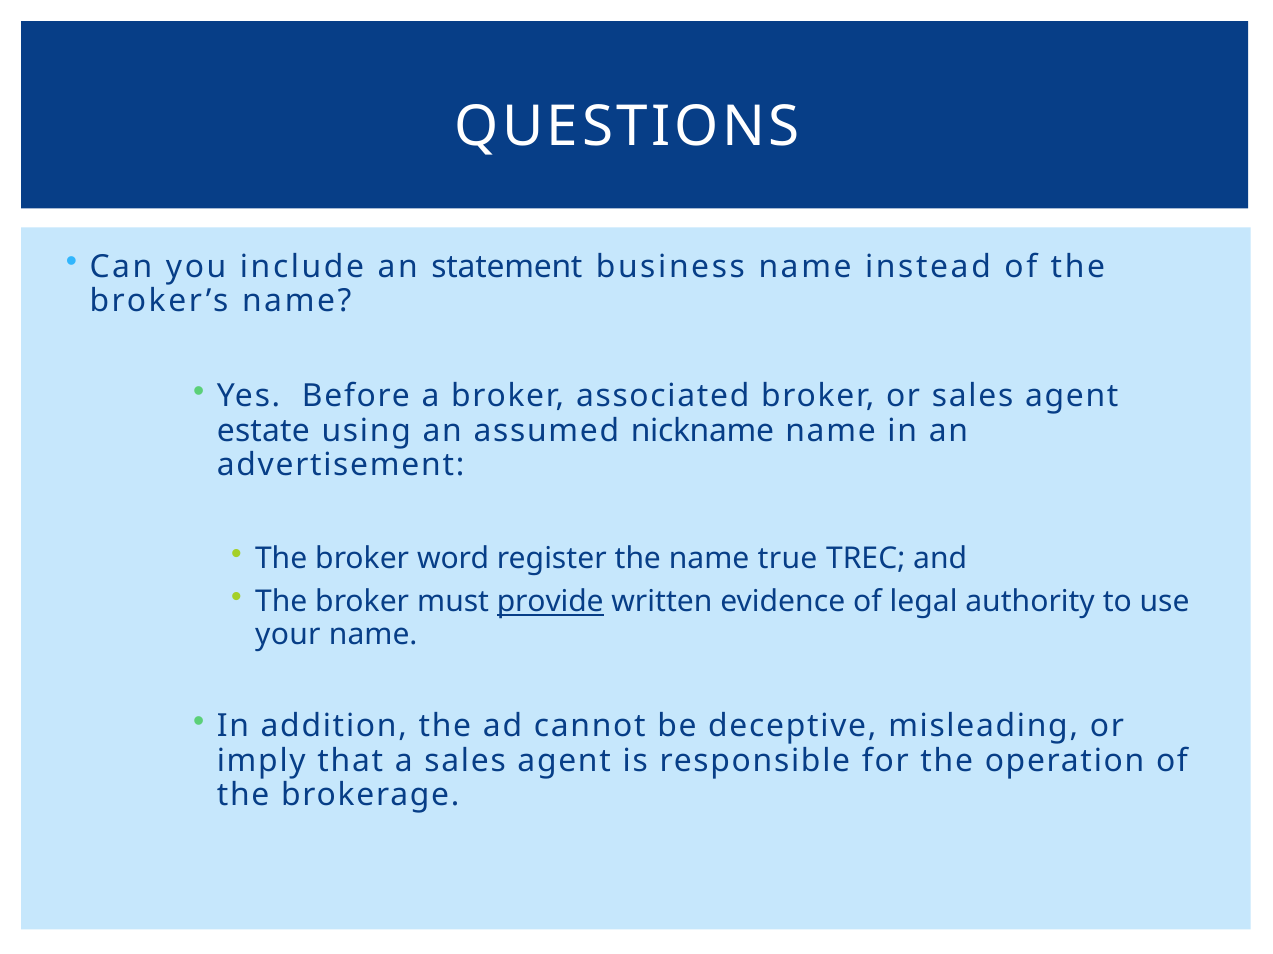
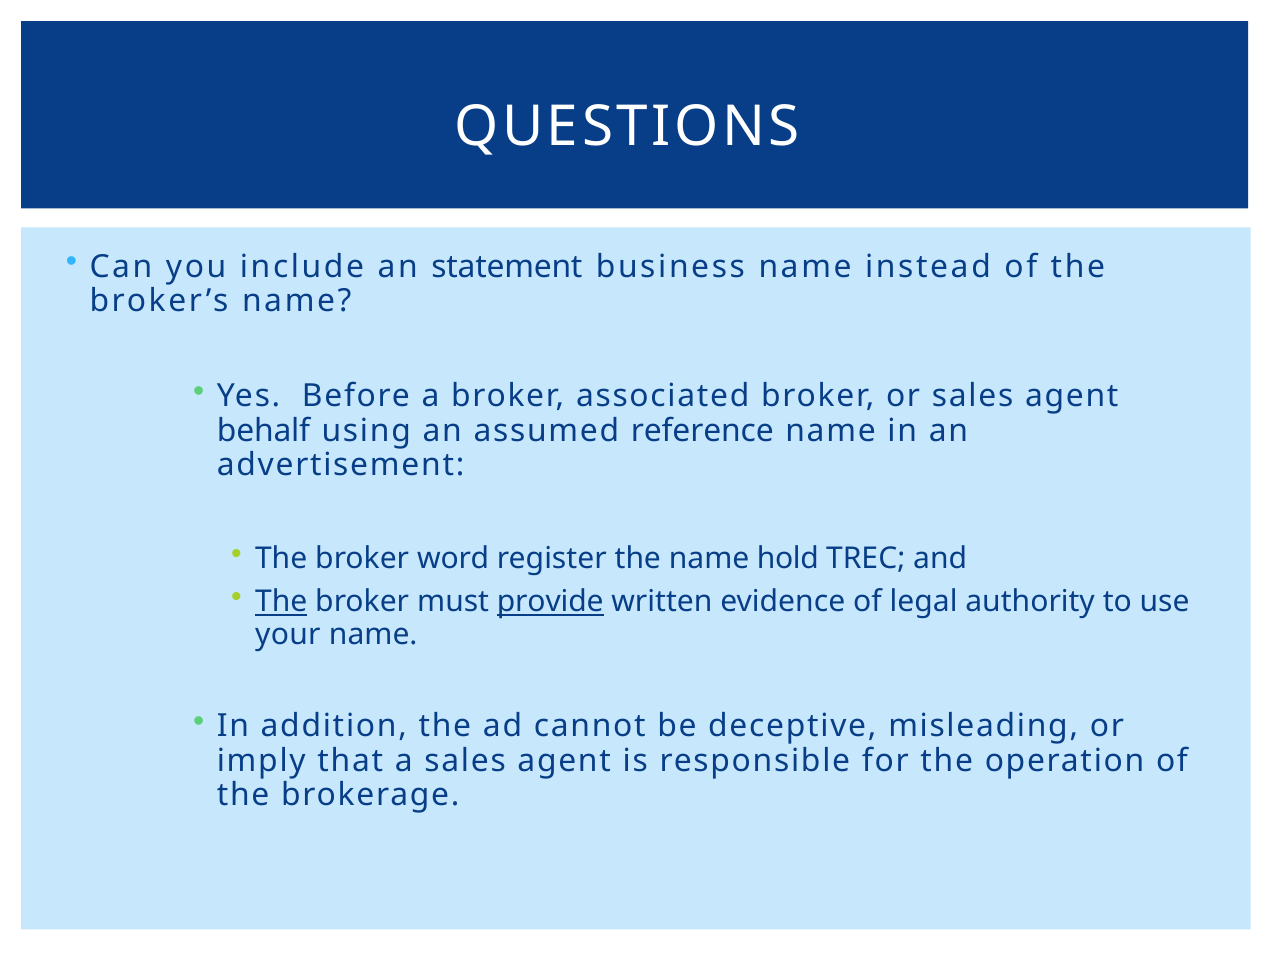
estate: estate -> behalf
nickname: nickname -> reference
true: true -> hold
The at (281, 603) underline: none -> present
